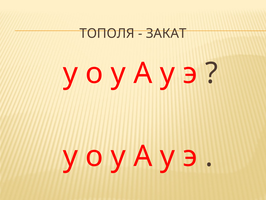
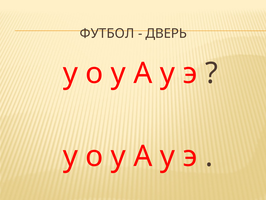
ТОПОЛЯ: ТОПОЛЯ -> ФУТБОЛ
ЗАКАТ: ЗАКАТ -> ДВЕРЬ
